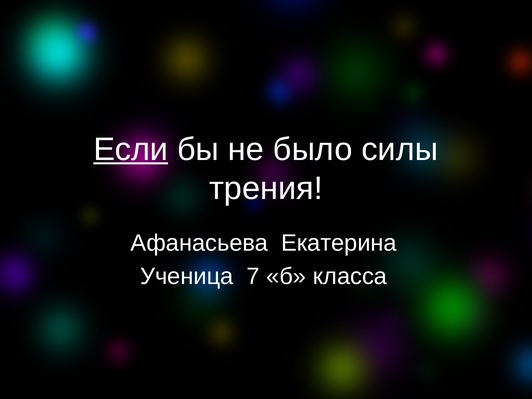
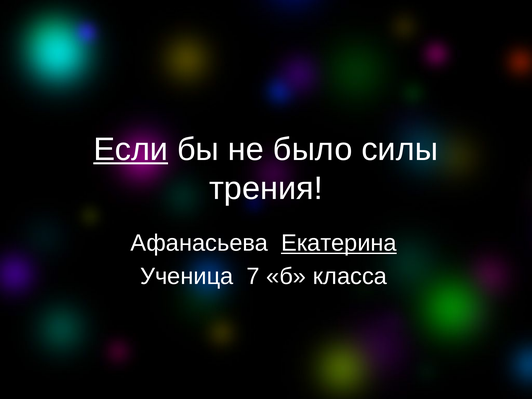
Екатерина underline: none -> present
